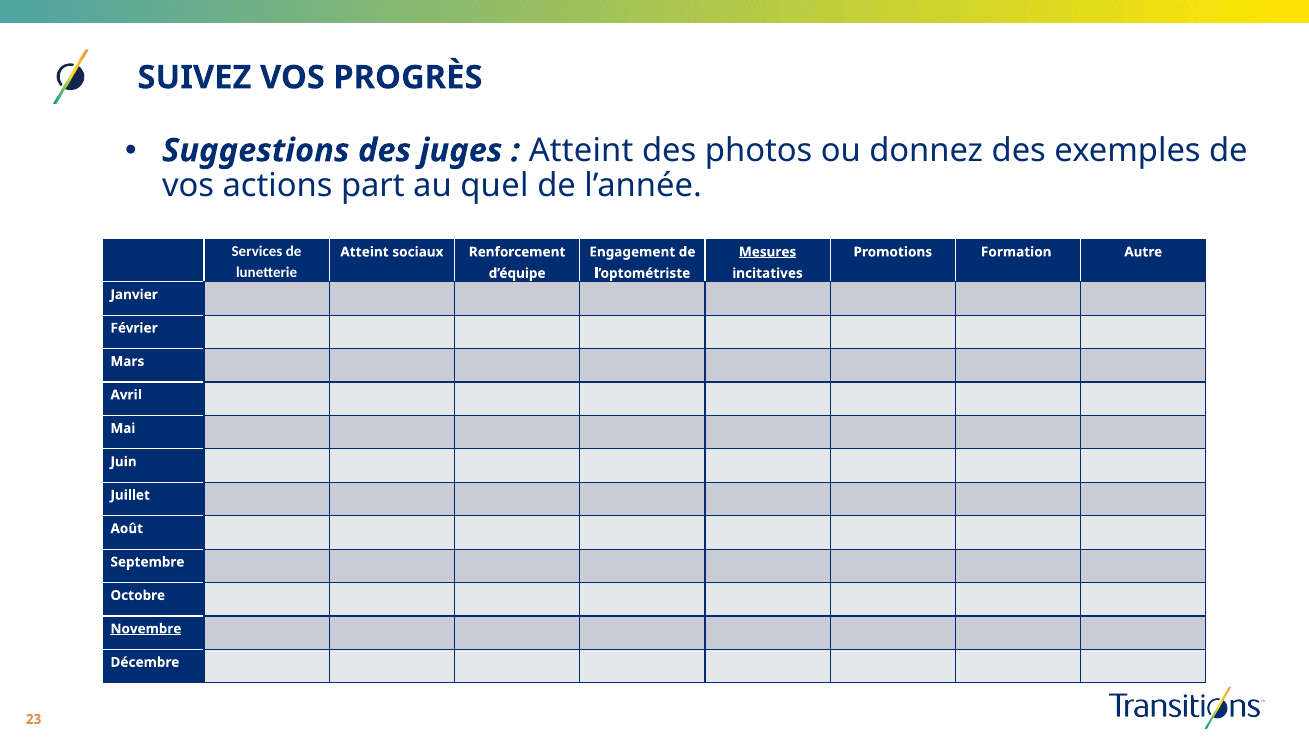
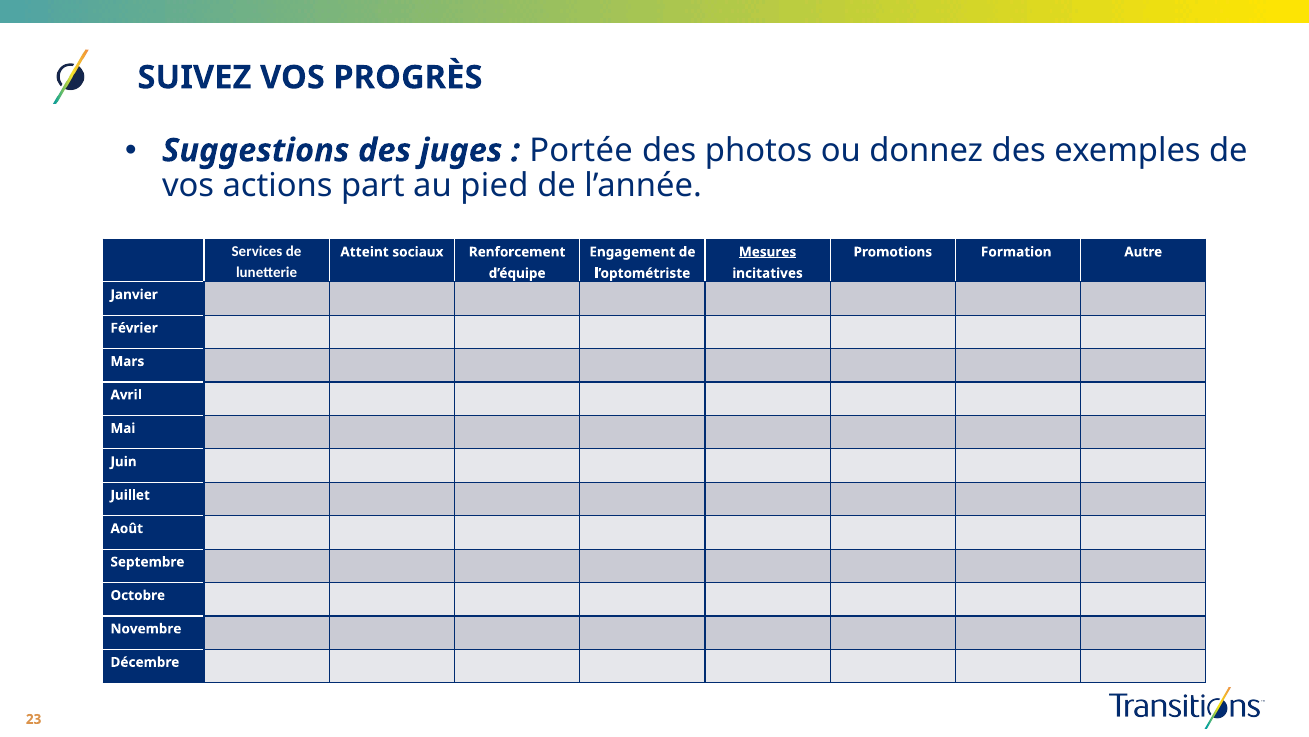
Atteint at (581, 150): Atteint -> Portée
quel: quel -> pied
Novembre underline: present -> none
